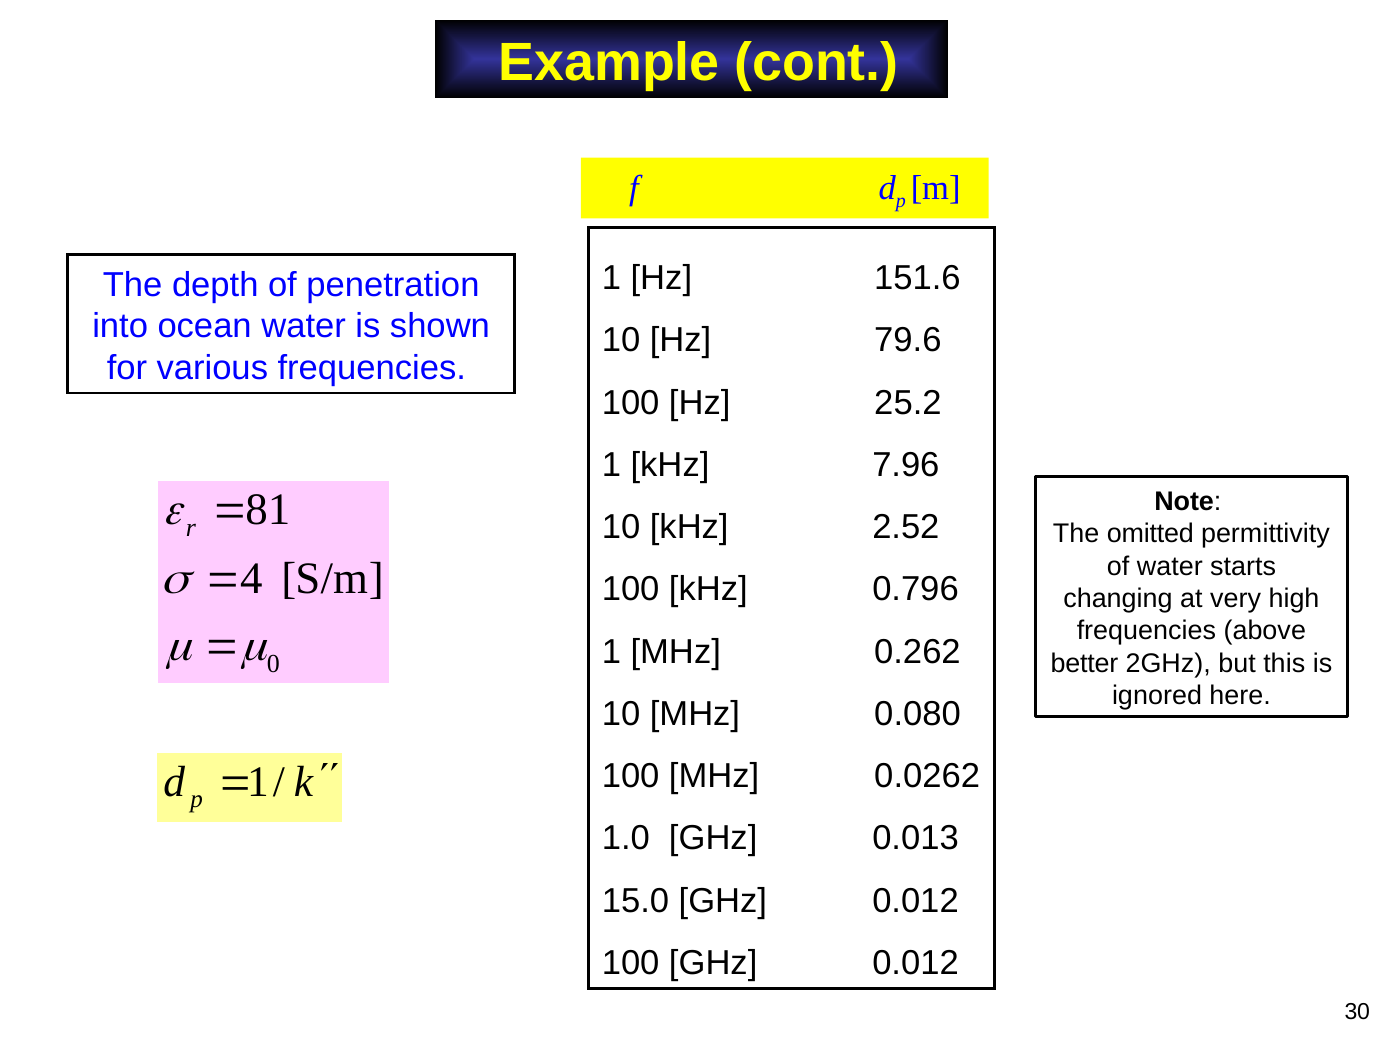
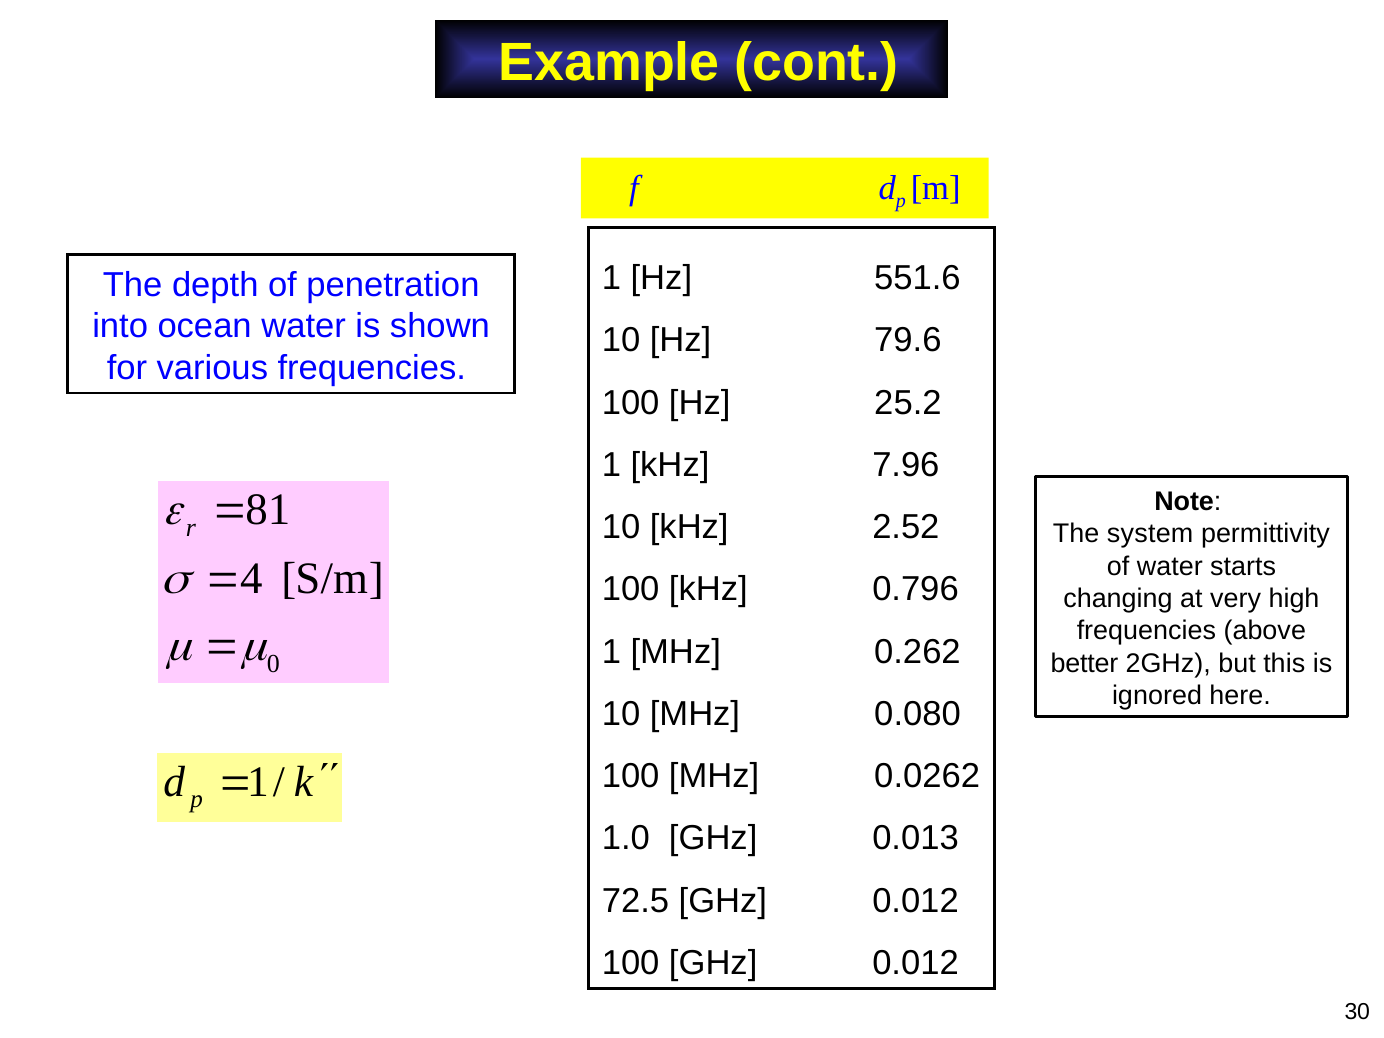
151.6: 151.6 -> 551.6
omitted: omitted -> system
15.0: 15.0 -> 72.5
